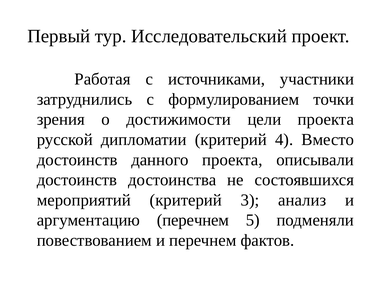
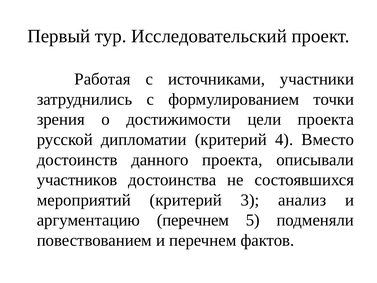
достоинств at (77, 180): достоинств -> участников
